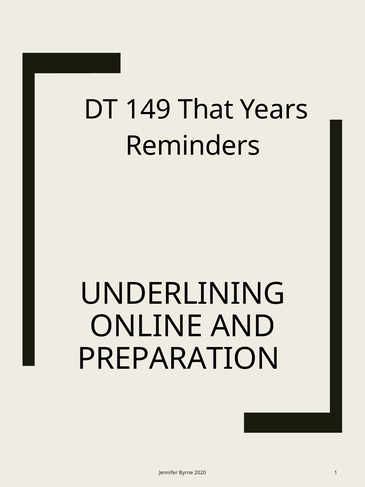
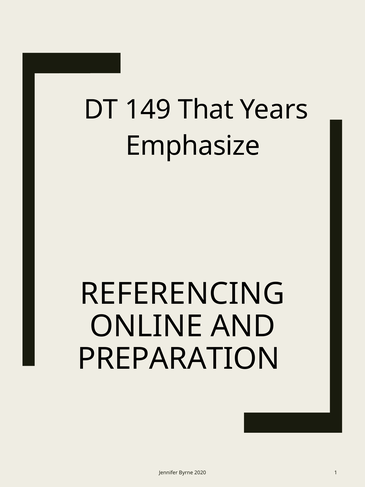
Reminders: Reminders -> Emphasize
UNDERLINING: UNDERLINING -> REFERENCING
